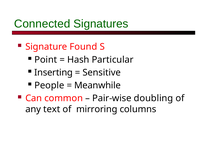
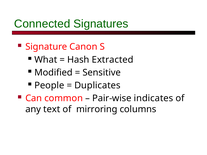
Found: Found -> Canon
Point: Point -> What
Particular: Particular -> Extracted
Inserting: Inserting -> Modified
Meanwhile: Meanwhile -> Duplicates
doubling: doubling -> indicates
